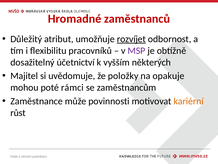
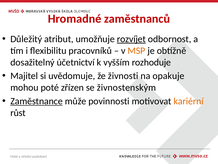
MSP colour: purple -> orange
některých: některých -> rozhoduje
položky: položky -> živnosti
rámci: rámci -> zřízen
zaměstnancům: zaměstnancům -> živnostenským
Zaměstnance underline: none -> present
